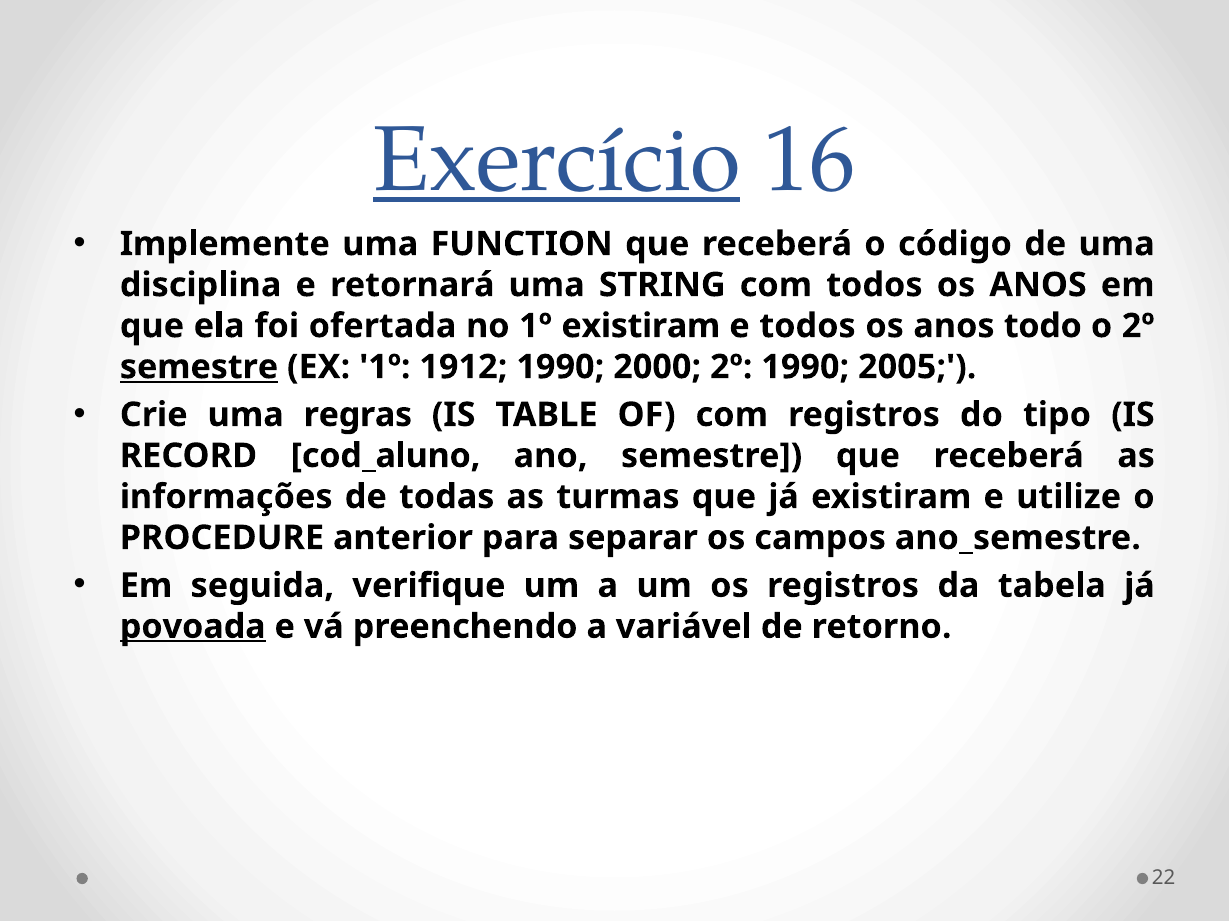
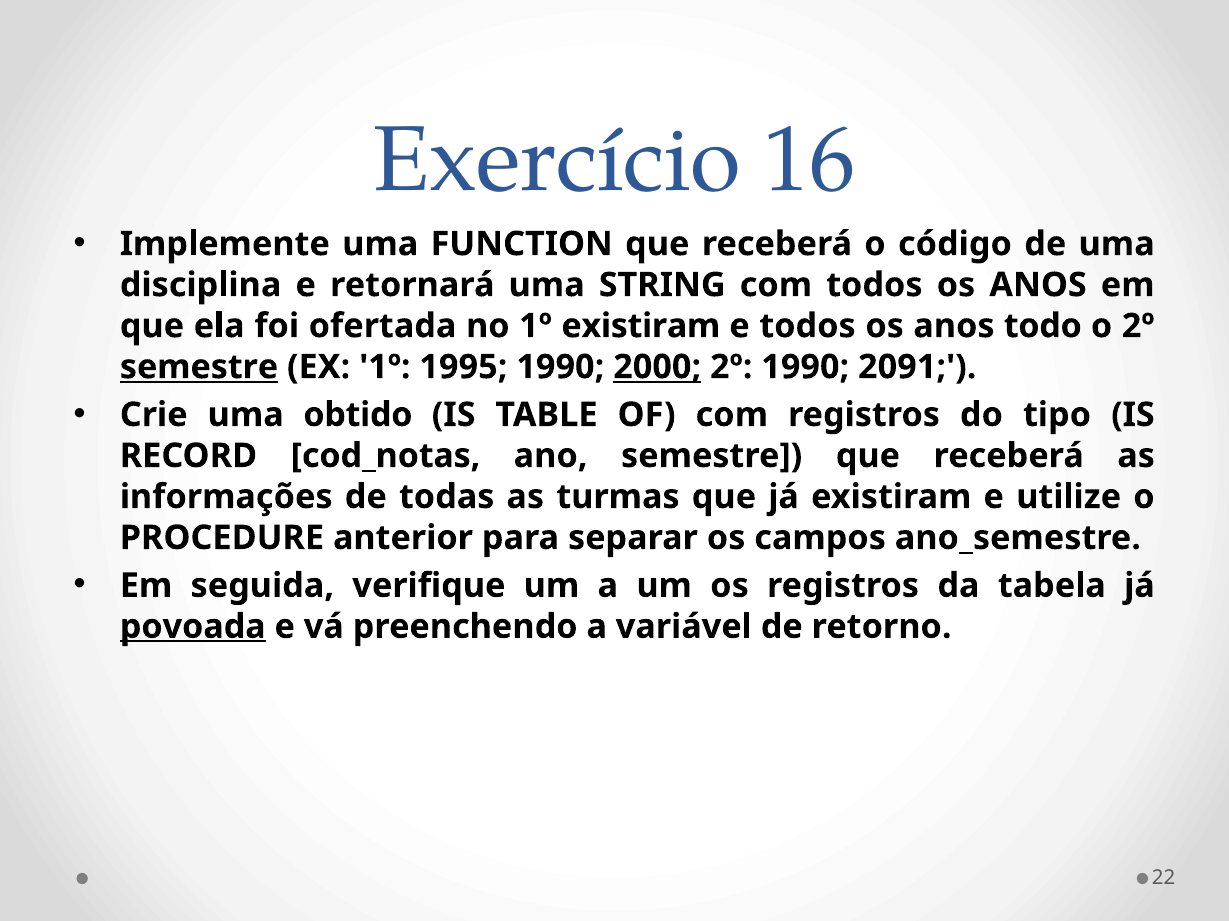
Exercício underline: present -> none
1912: 1912 -> 1995
2000 underline: none -> present
2005: 2005 -> 2091
regras: regras -> obtido
cod_aluno: cod_aluno -> cod_notas
